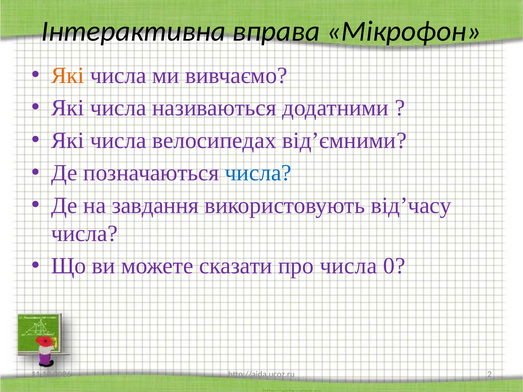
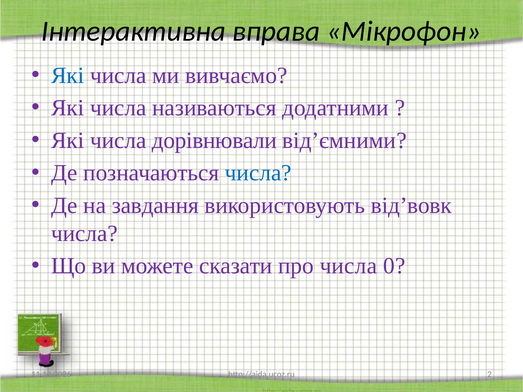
Які at (68, 75) colour: orange -> blue
велосипедах: велосипедах -> дорівнювали
від’часу: від’часу -> від’вовк
